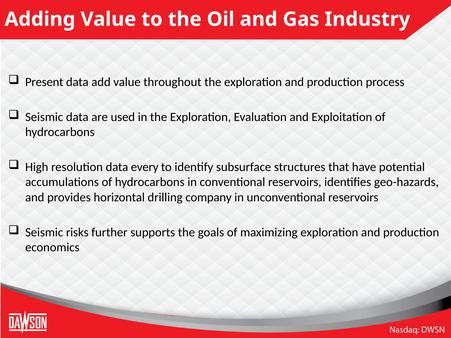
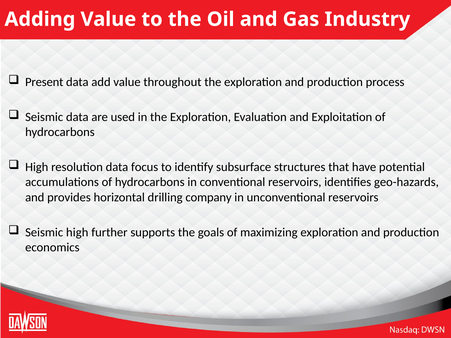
every: every -> focus
Seismic risks: risks -> high
